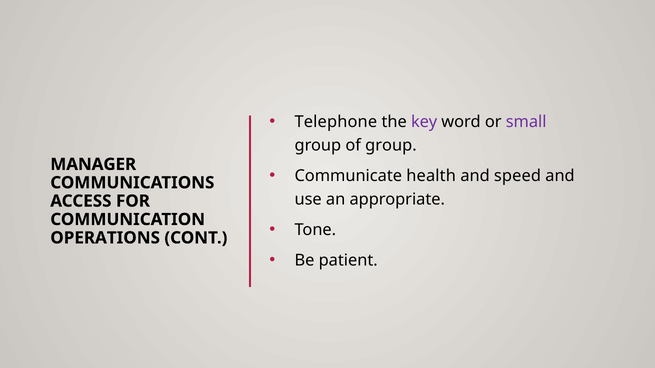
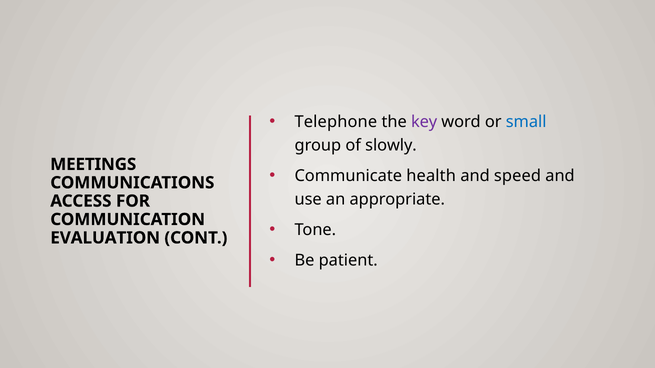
small colour: purple -> blue
of group: group -> slowly
MANAGER: MANAGER -> MEETINGS
OPERATIONS: OPERATIONS -> EVALUATION
